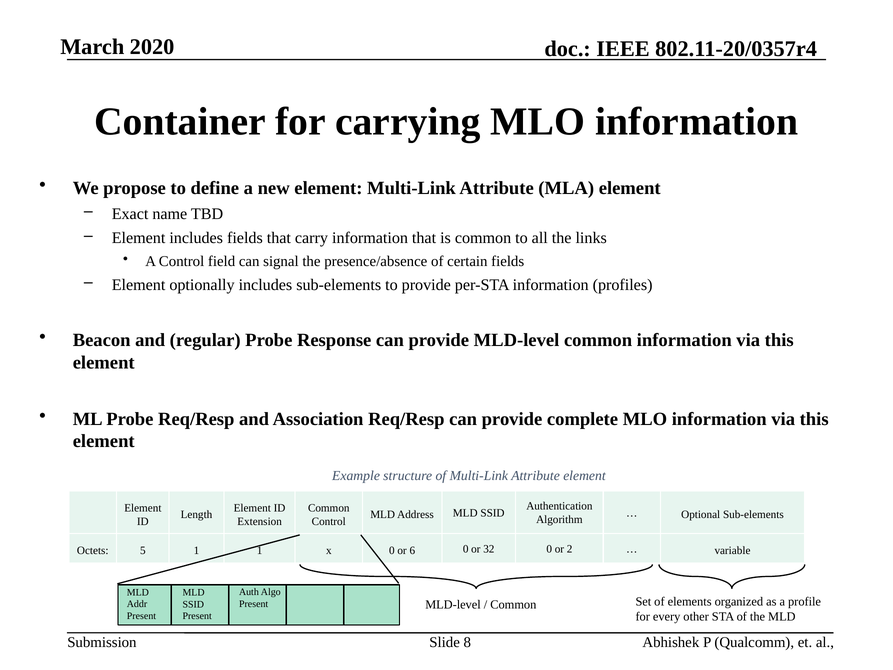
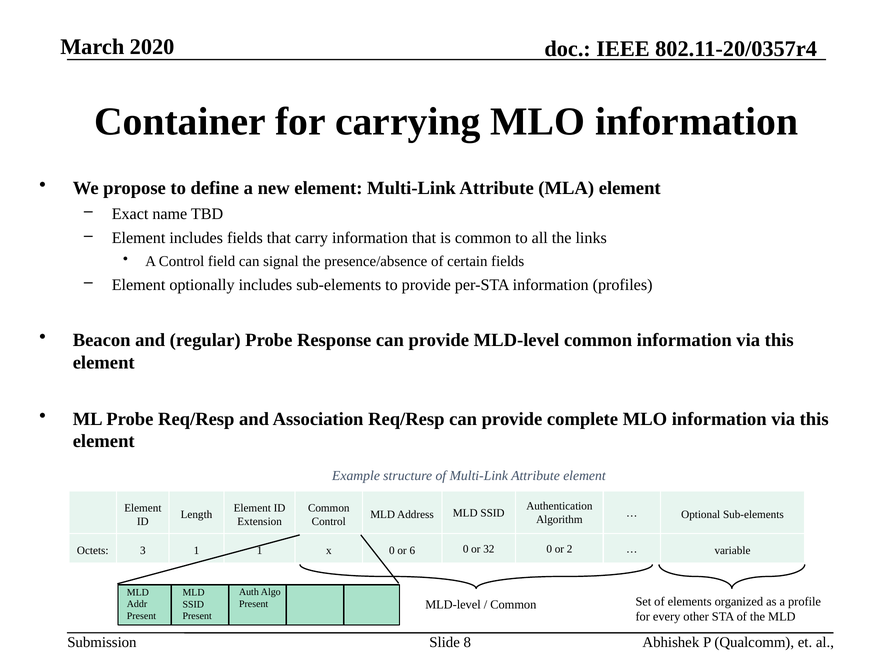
5: 5 -> 3
